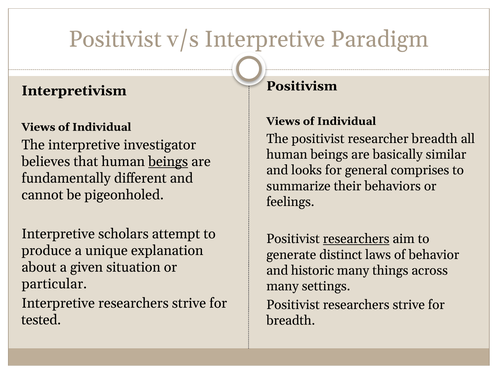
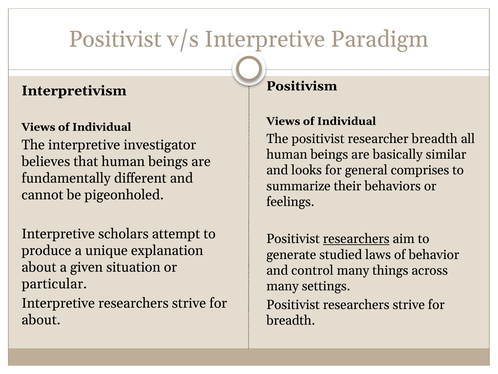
beings at (168, 161) underline: present -> none
distinct: distinct -> studied
historic: historic -> control
tested at (41, 319): tested -> about
